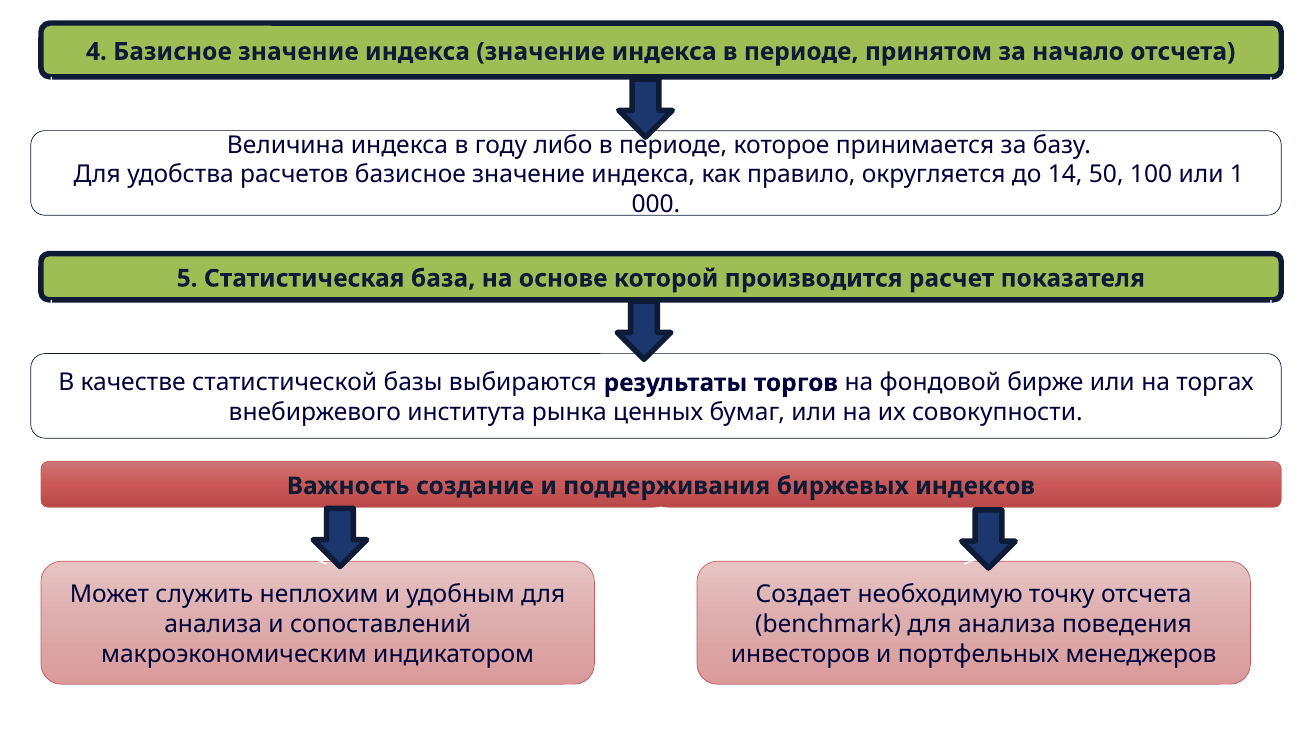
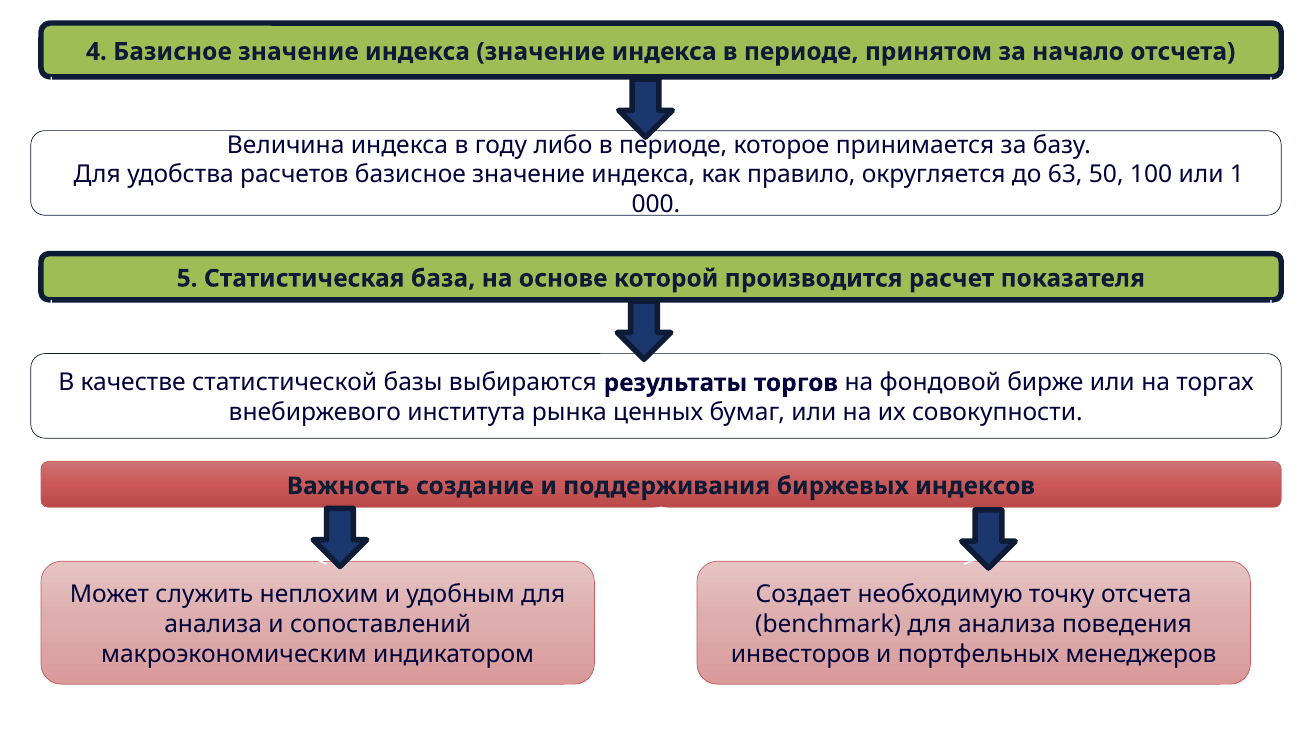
14: 14 -> 63
